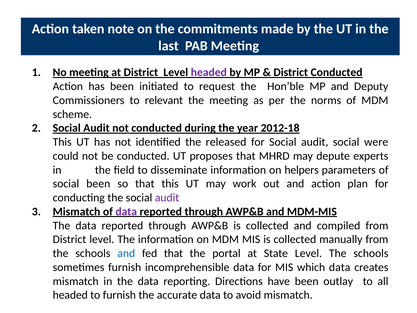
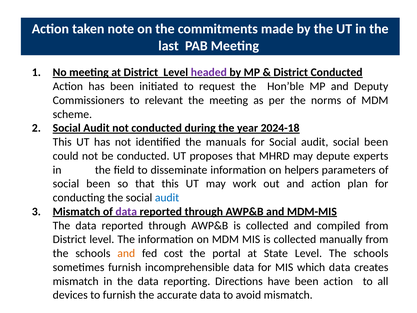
2012-18: 2012-18 -> 2024-18
released: released -> manuals
audit social were: were -> been
audit at (167, 198) colour: purple -> blue
and at (126, 253) colour: blue -> orange
fed that: that -> cost
been outlay: outlay -> action
headed at (70, 295): headed -> devices
